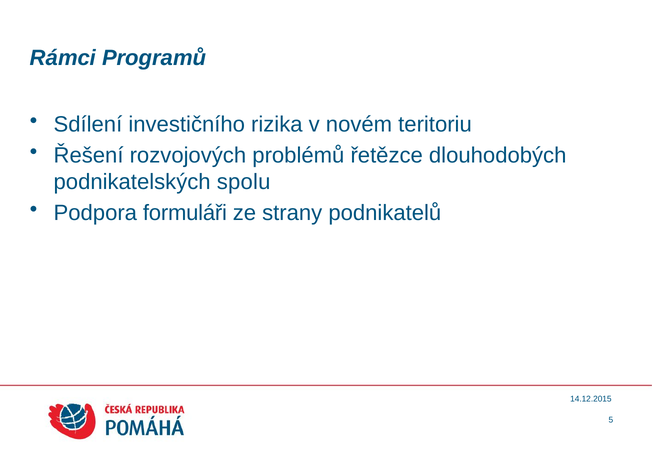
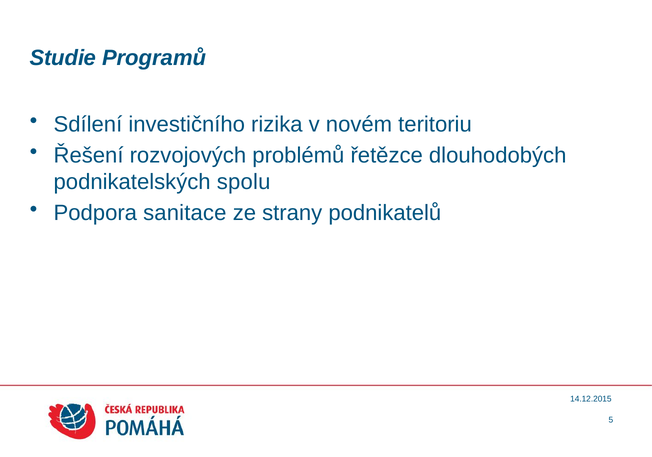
Rámci: Rámci -> Studie
formuláři: formuláři -> sanitace
